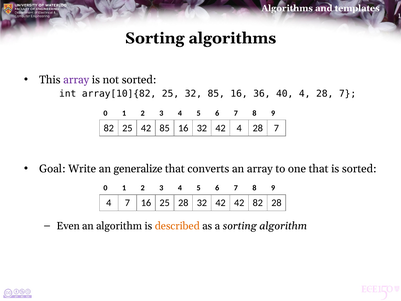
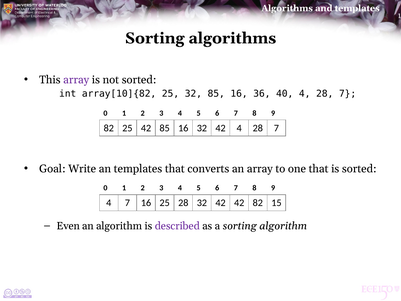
an generalize: generalize -> templates
82 28: 28 -> 15
described colour: orange -> purple
